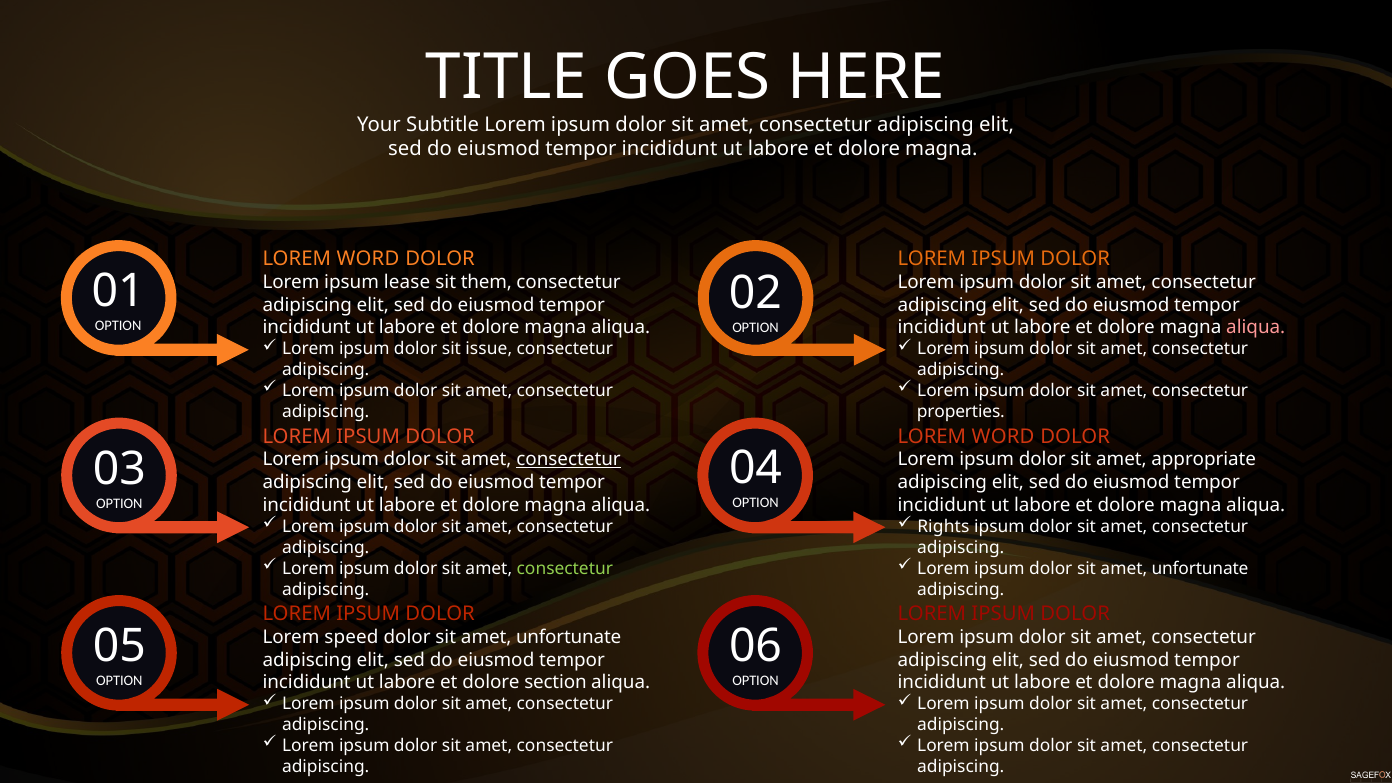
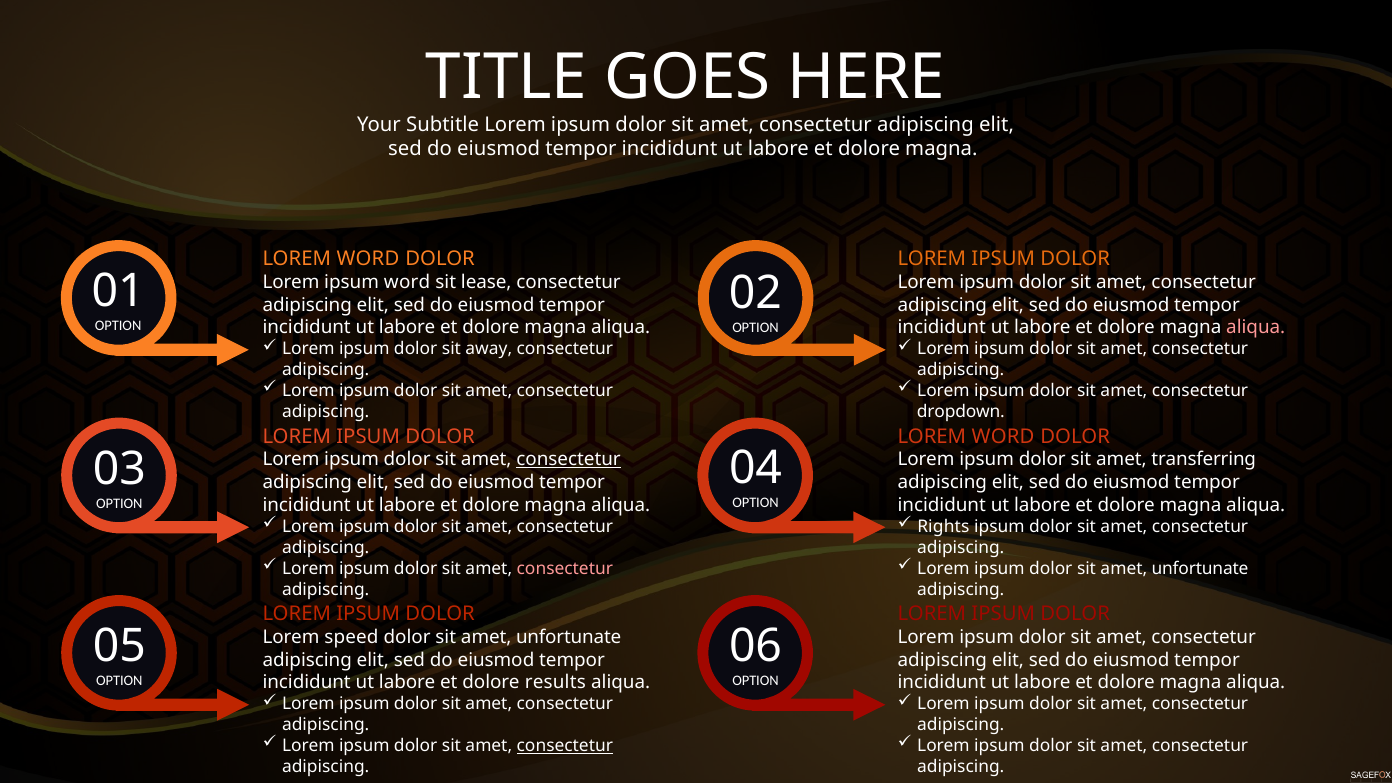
ipsum lease: lease -> word
them: them -> lease
issue: issue -> away
properties: properties -> dropdown
appropriate: appropriate -> transferring
consectetur at (565, 568) colour: light green -> pink
section: section -> results
consectetur at (565, 746) underline: none -> present
